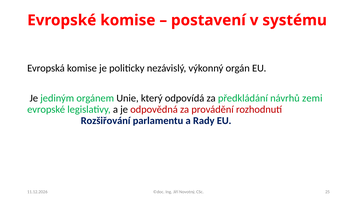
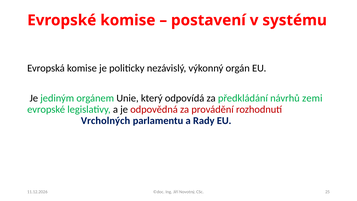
Rozšiřování: Rozšiřování -> Vrcholných
